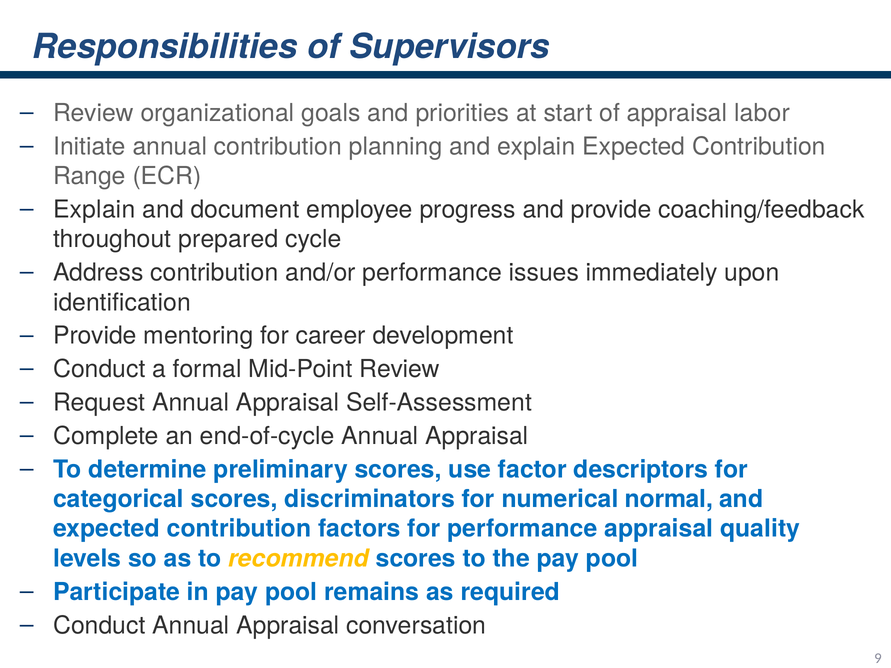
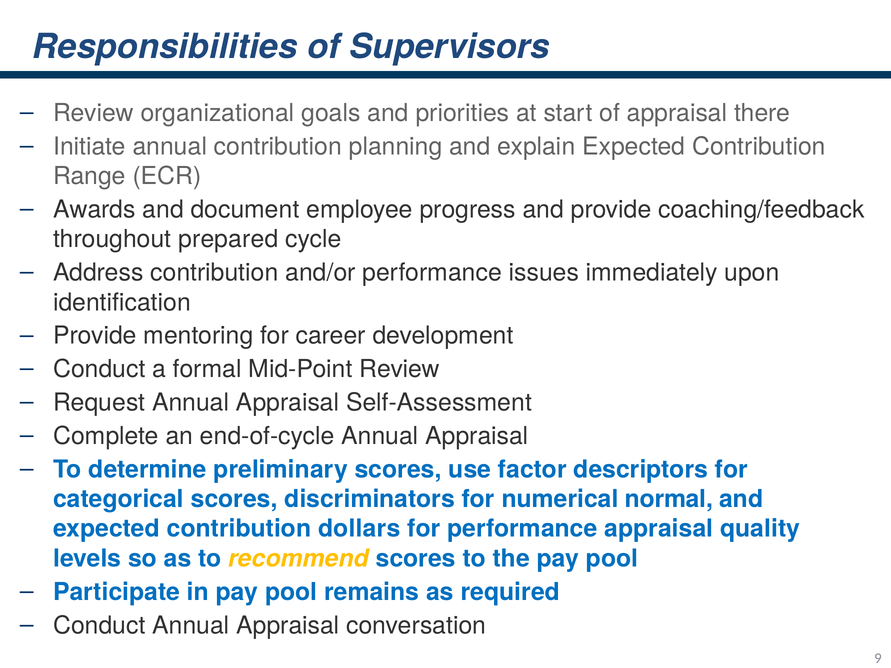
labor: labor -> there
Explain at (94, 210): Explain -> Awards
factors: factors -> dollars
